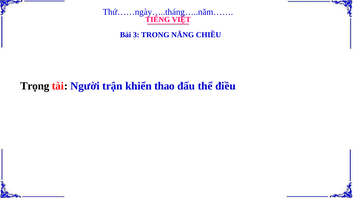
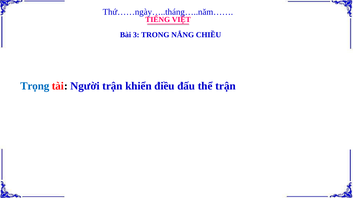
Trọng colour: black -> blue
thao: thao -> điều
thể điều: điều -> trận
